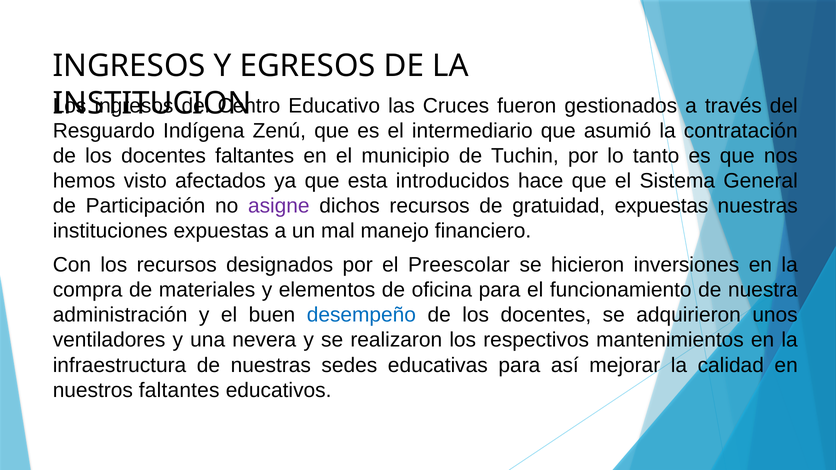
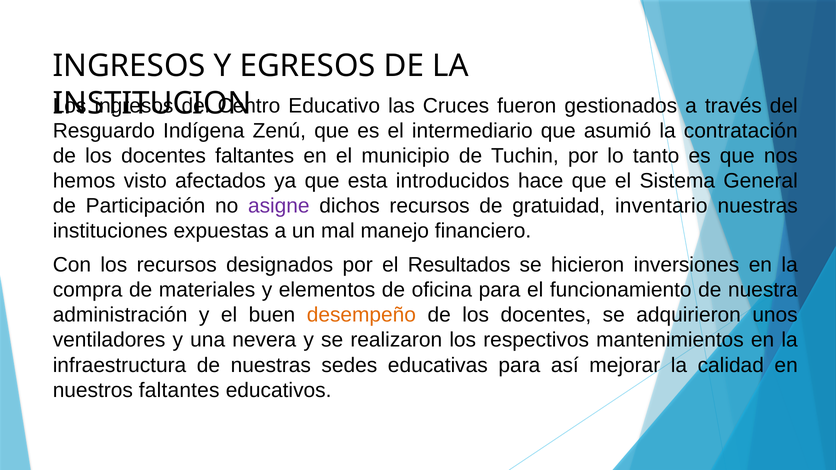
gratuidad expuestas: expuestas -> inventario
Preescolar: Preescolar -> Resultados
desempeño colour: blue -> orange
